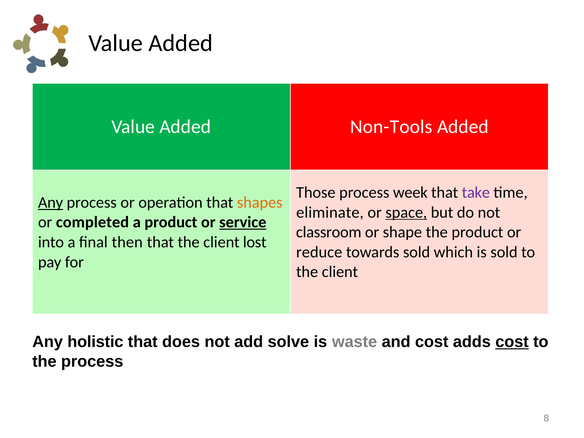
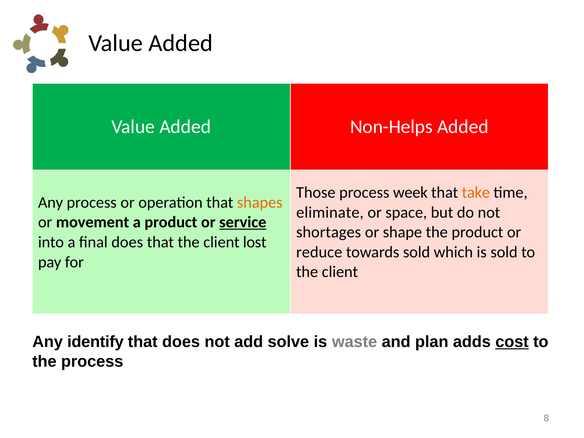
Non-Tools: Non-Tools -> Non-Helps
take colour: purple -> orange
Any at (51, 202) underline: present -> none
space underline: present -> none
completed: completed -> movement
classroom: classroom -> shortages
final then: then -> does
holistic: holistic -> identify
and cost: cost -> plan
